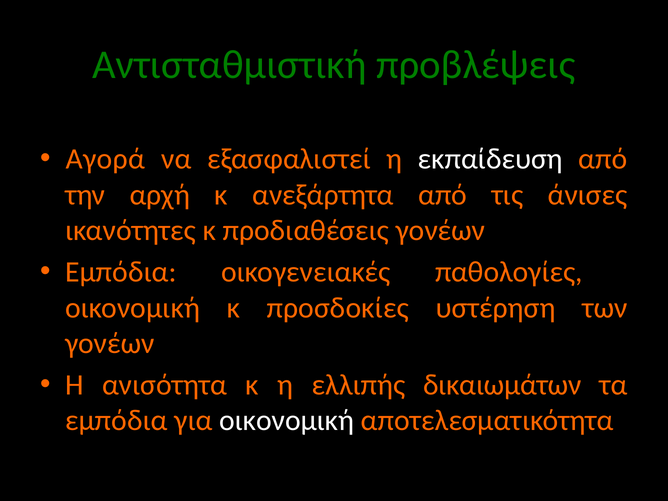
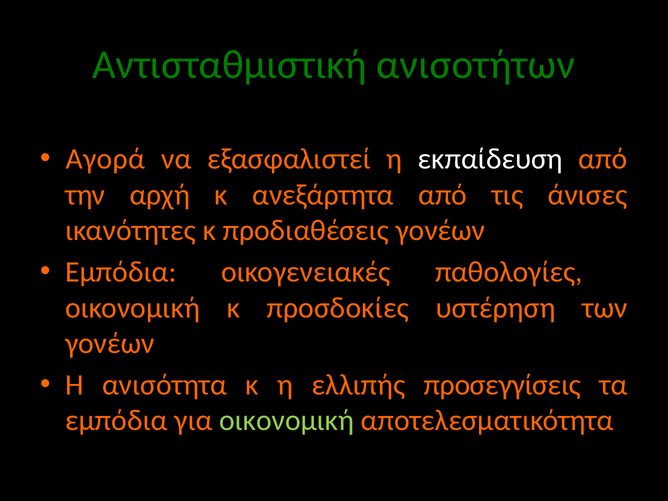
προβλέψεις: προβλέψεις -> ανισοτήτων
δικαιωμάτων: δικαιωμάτων -> προσεγγίσεις
οικονομική at (287, 421) colour: white -> light green
